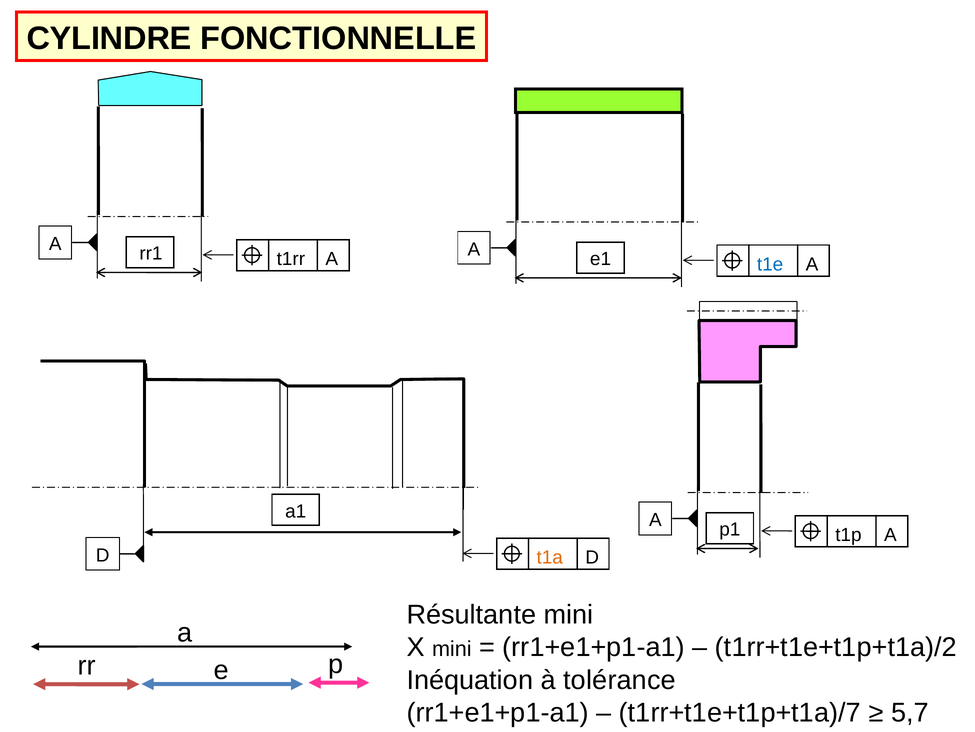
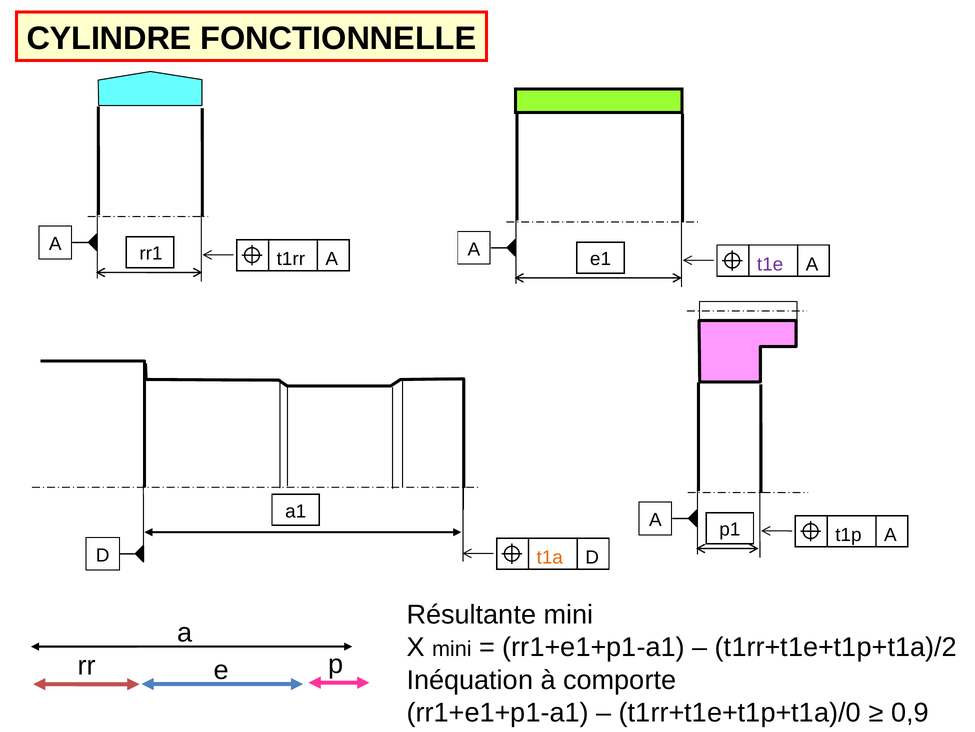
t1e colour: blue -> purple
tolérance: tolérance -> comporte
t1rr+t1e+t1p+t1a)/7: t1rr+t1e+t1p+t1a)/7 -> t1rr+t1e+t1p+t1a)/0
5,7: 5,7 -> 0,9
